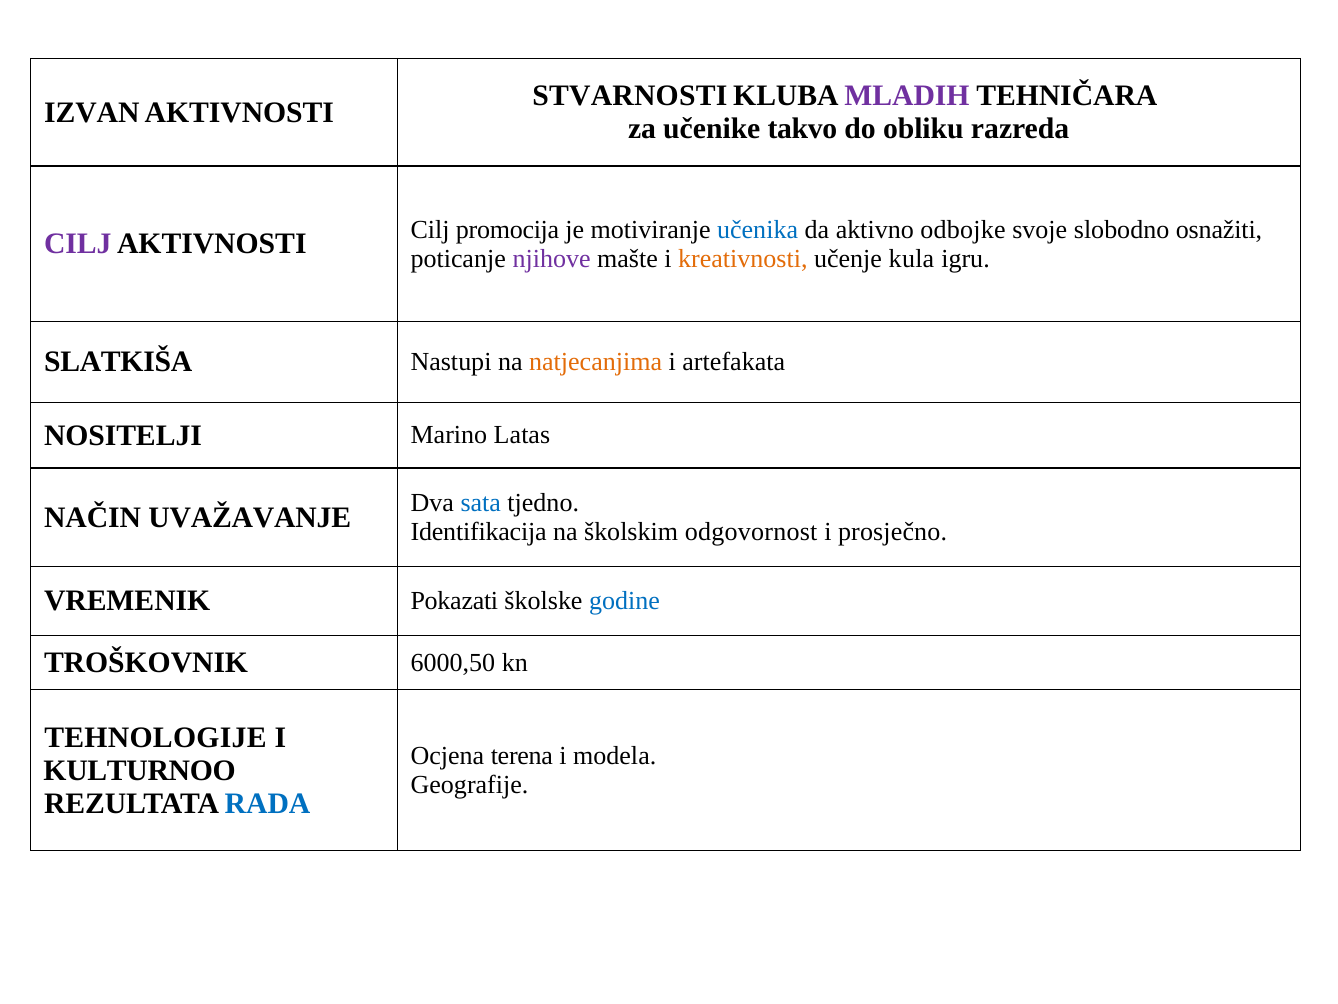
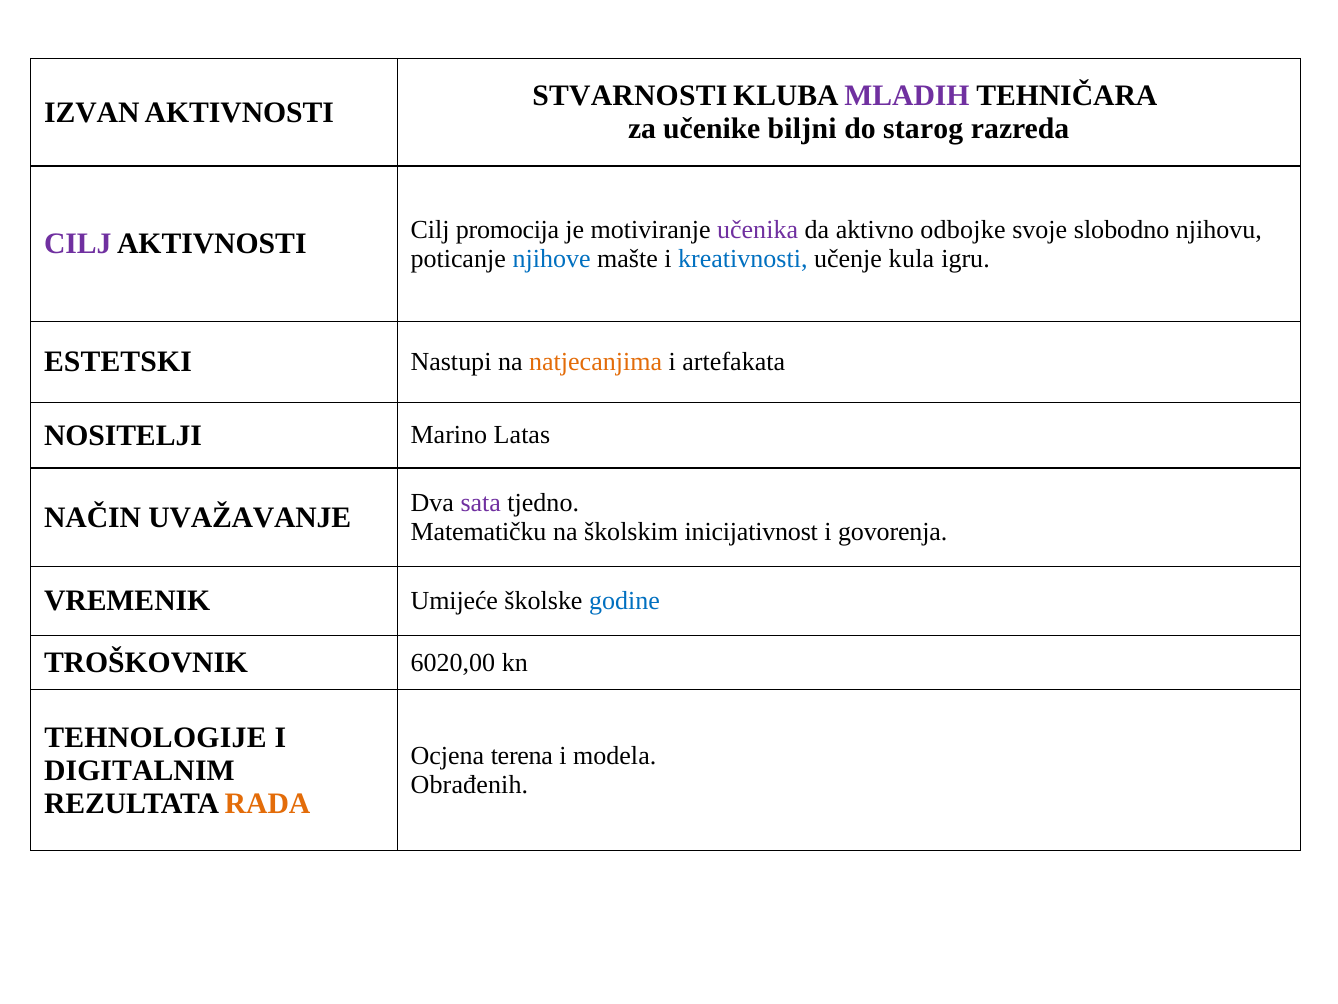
takvo: takvo -> biljni
obliku: obliku -> starog
učenika colour: blue -> purple
osnažiti: osnažiti -> njihovu
njihove colour: purple -> blue
kreativnosti colour: orange -> blue
SLATKIŠA: SLATKIŠA -> ESTETSKI
sata colour: blue -> purple
Identifikacija: Identifikacija -> Matematičku
odgovornost: odgovornost -> inicijativnost
prosječno: prosječno -> govorenja
Pokazati: Pokazati -> Umijeće
6000,50: 6000,50 -> 6020,00
KULTURNOO: KULTURNOO -> DIGITALNIM
Geografije: Geografije -> Obrađenih
RADA colour: blue -> orange
